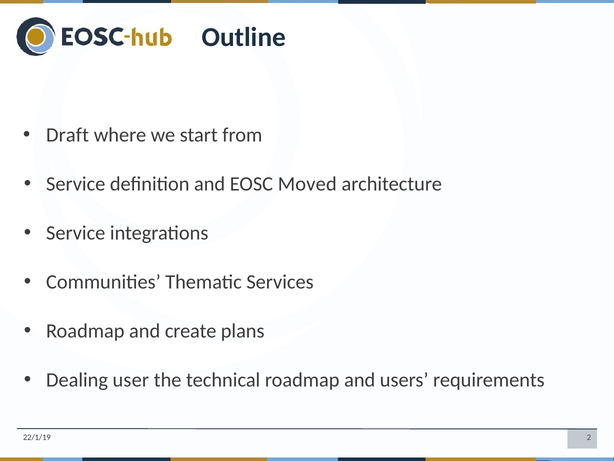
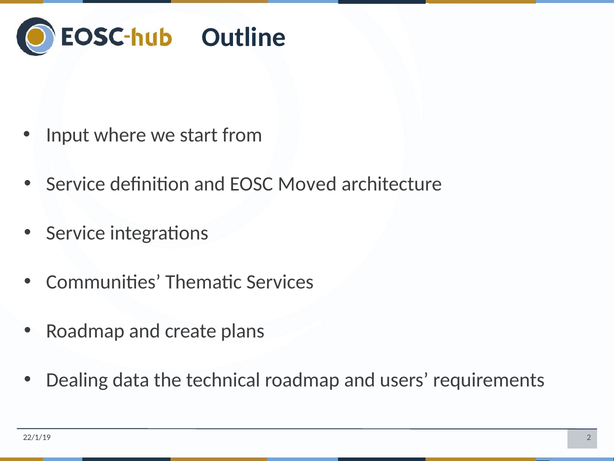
Draft: Draft -> Input
user: user -> data
